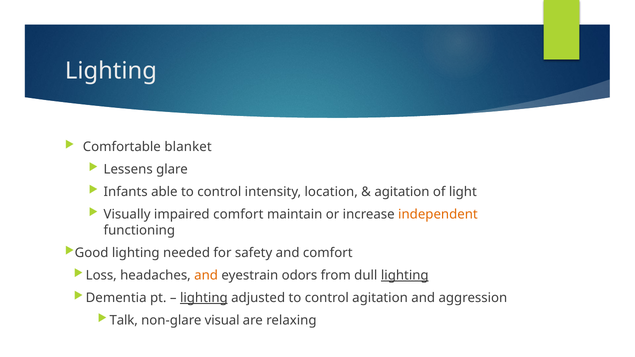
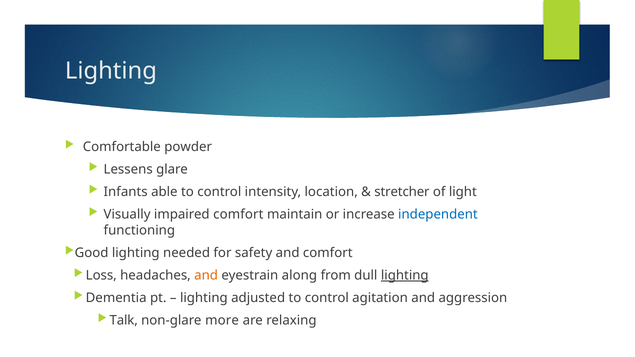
blanket: blanket -> powder
agitation at (402, 192): agitation -> stretcher
independent colour: orange -> blue
odors: odors -> along
lighting at (204, 298) underline: present -> none
visual: visual -> more
